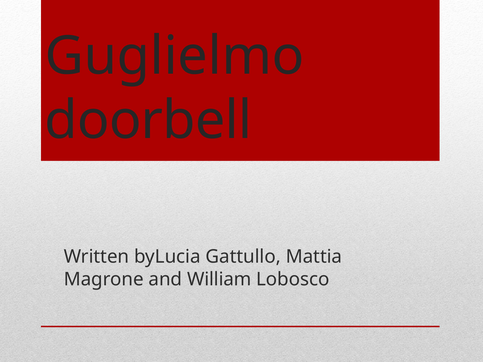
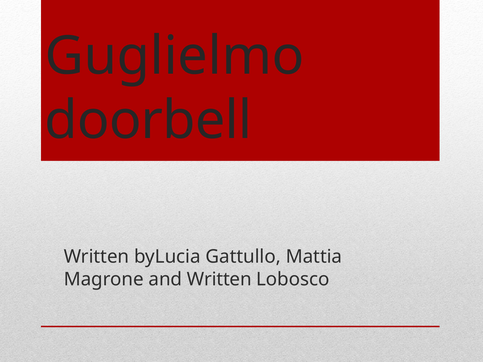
and William: William -> Written
